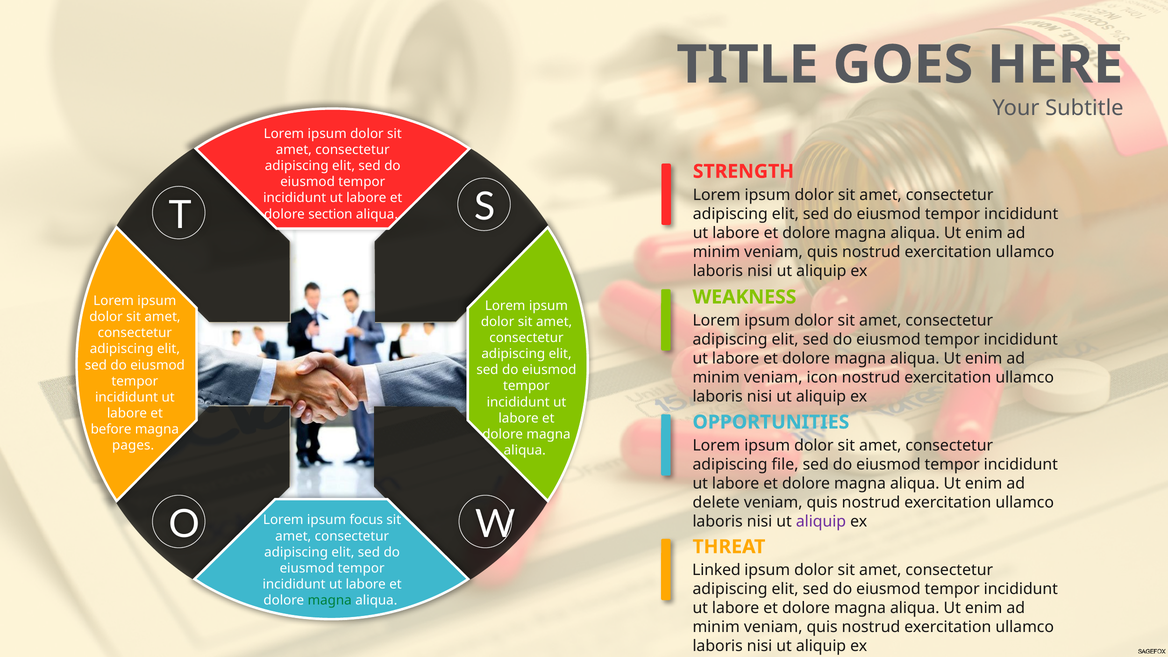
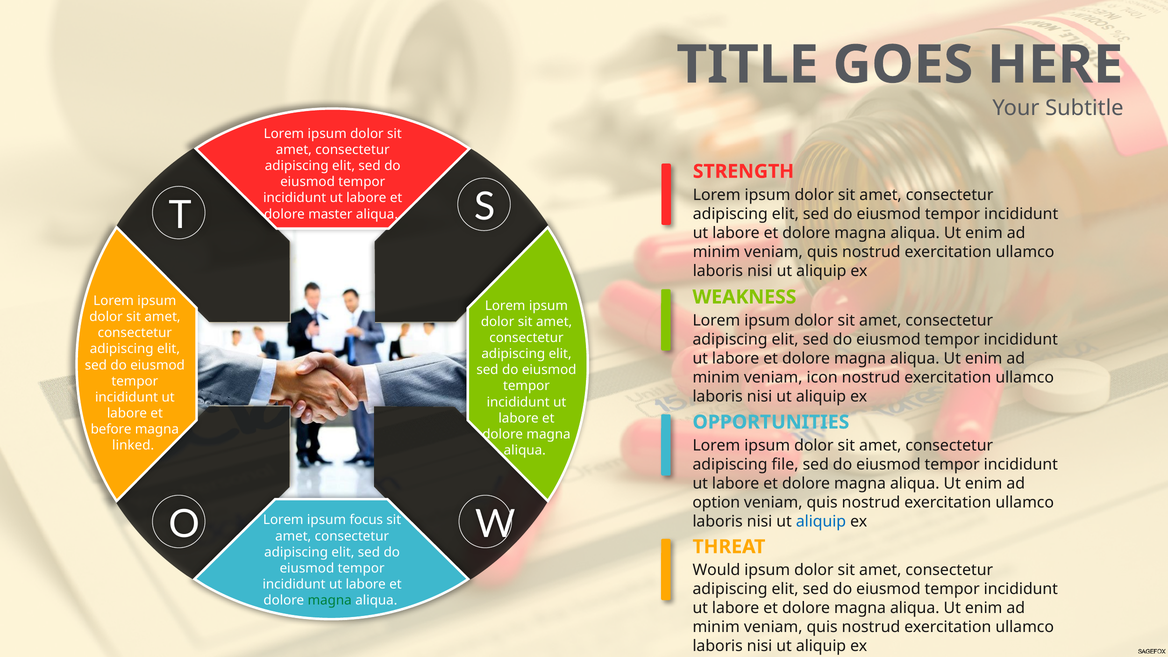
section: section -> master
pages: pages -> linked
delete: delete -> option
aliquip at (821, 522) colour: purple -> blue
Linked: Linked -> Would
